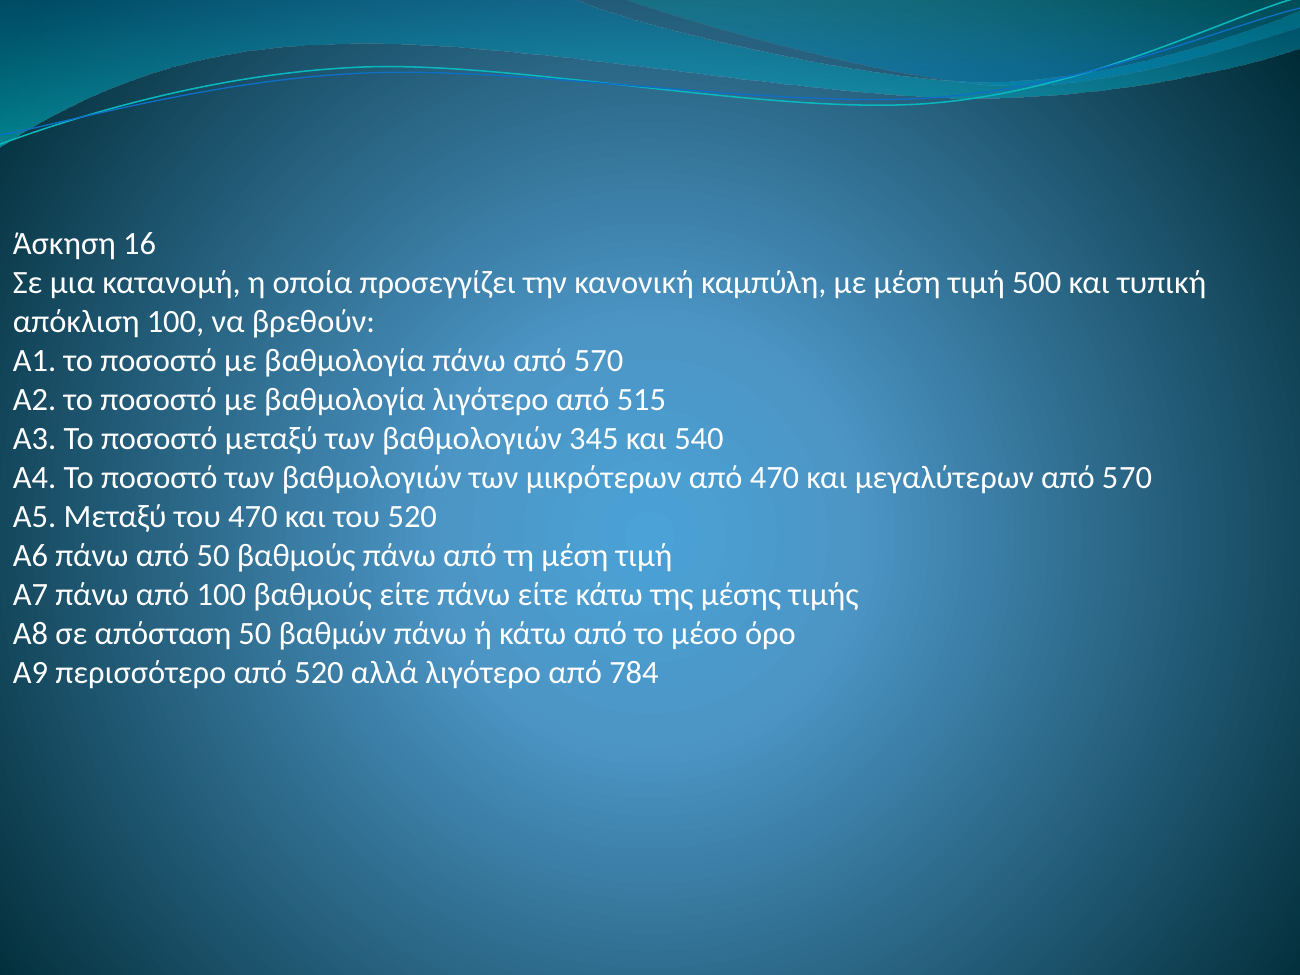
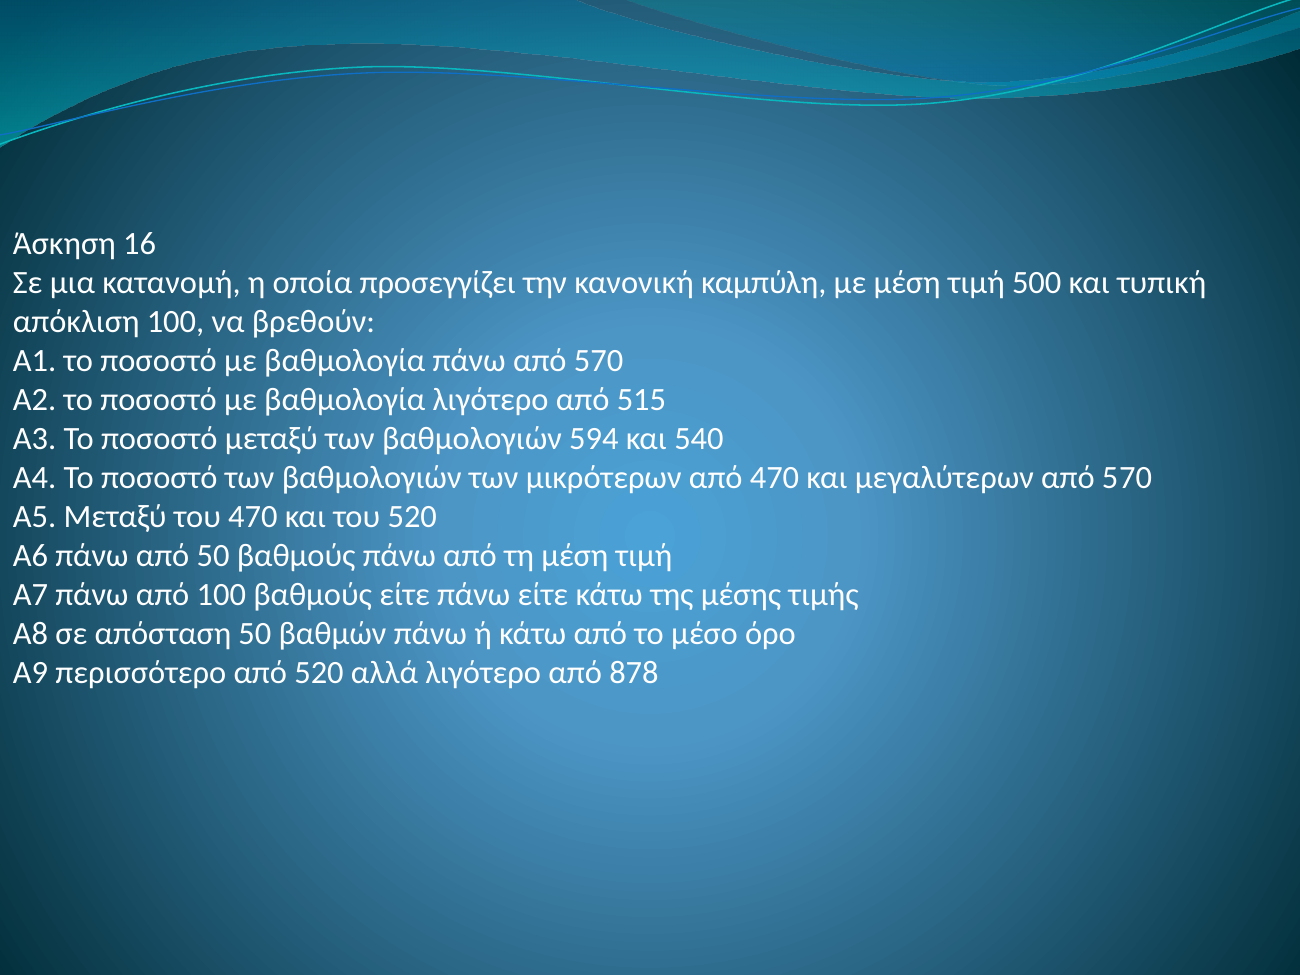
345: 345 -> 594
784: 784 -> 878
